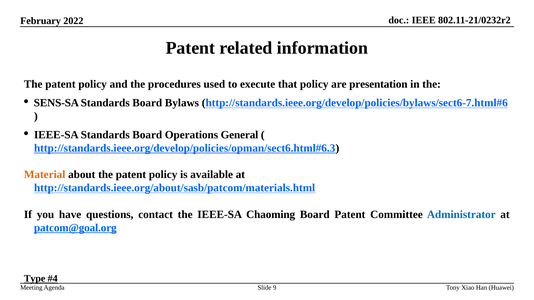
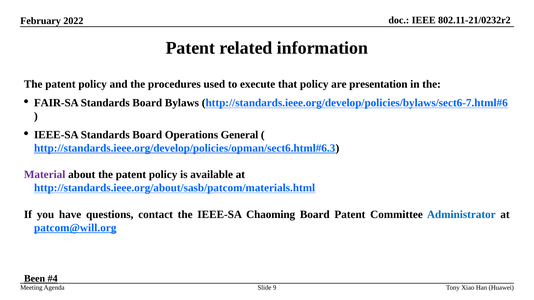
SENS-SA: SENS-SA -> FAIR-SA
Material colour: orange -> purple
patcom@goal.org: patcom@goal.org -> patcom@will.org
Type: Type -> Been
